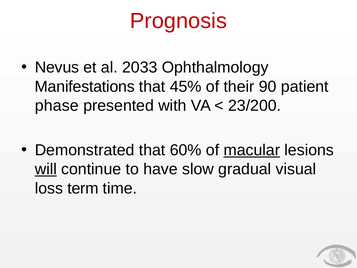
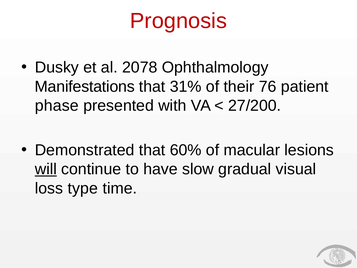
Nevus: Nevus -> Dusky
2033: 2033 -> 2078
45%: 45% -> 31%
90: 90 -> 76
23/200: 23/200 -> 27/200
macular underline: present -> none
term: term -> type
